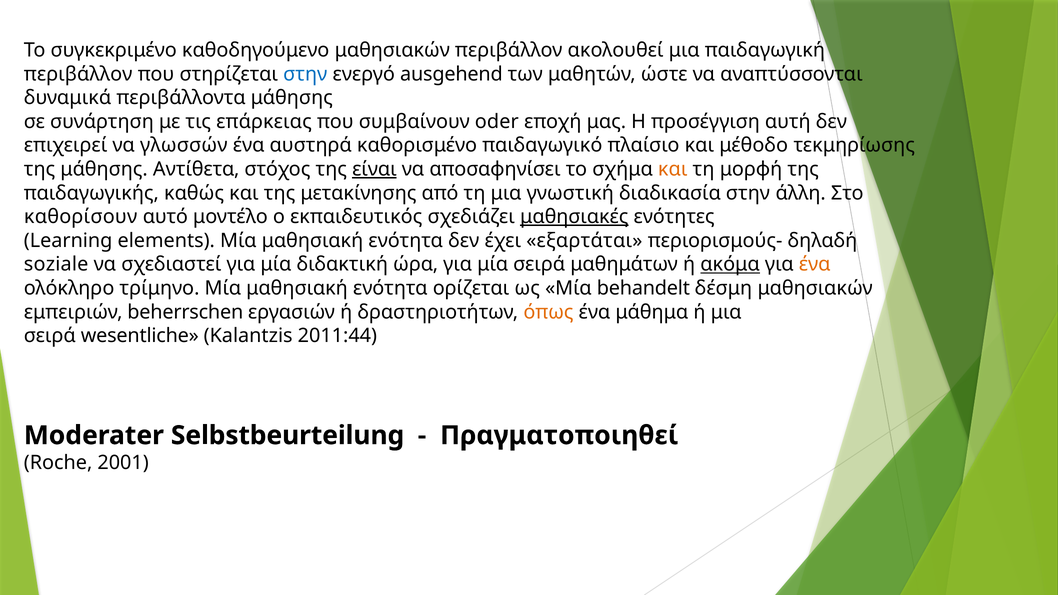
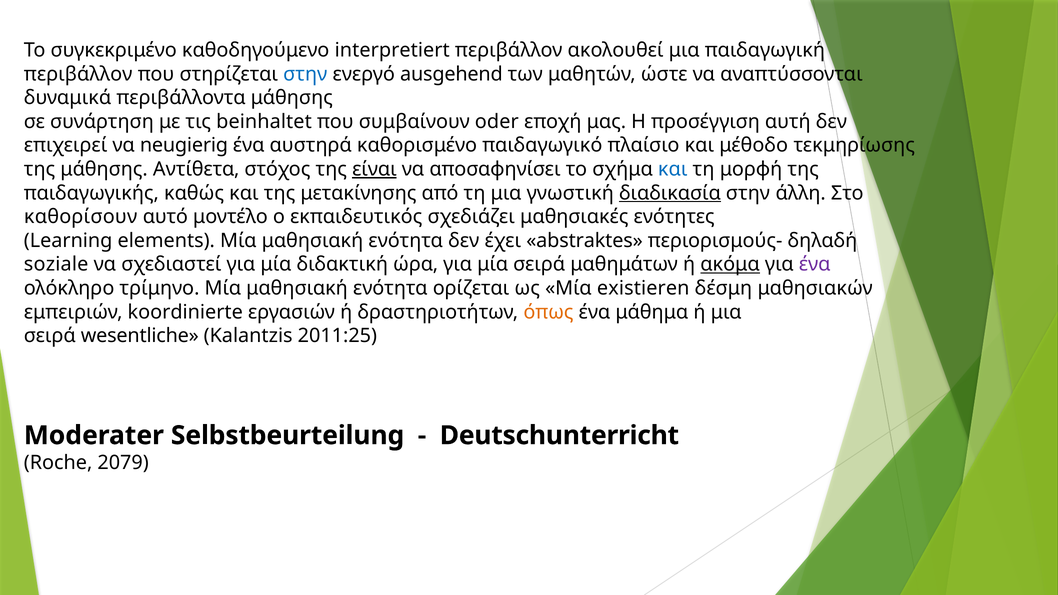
καθοδηγούμενο μαθησιακών: μαθησιακών -> interpretiert
επάρκειας: επάρκειας -> beinhaltet
γλωσσών: γλωσσών -> neugierig
και at (673, 169) colour: orange -> blue
διαδικασία underline: none -> present
μαθησιακές underline: present -> none
εξαρτάται: εξαρτάται -> abstraktes
ένα at (815, 264) colour: orange -> purple
behandelt: behandelt -> existieren
beherrschen: beherrschen -> koordinierte
2011:44: 2011:44 -> 2011:25
Πραγματοποιηθεί: Πραγματοποιηθεί -> Deutschunterricht
2001: 2001 -> 2079
